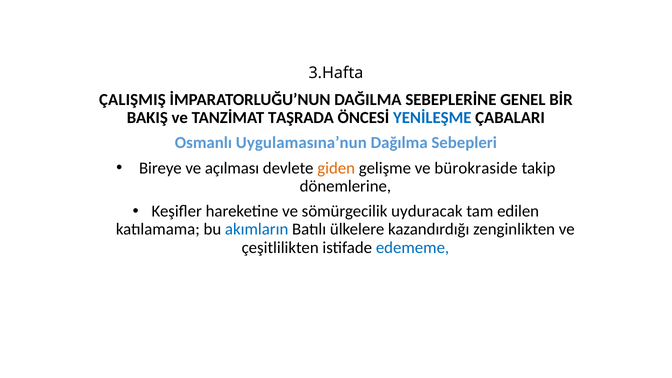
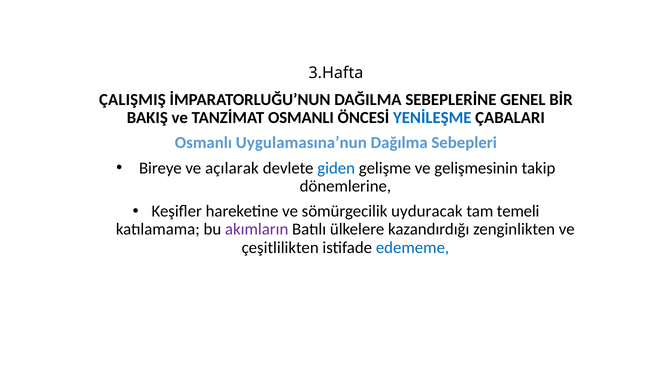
TAŞRADA: TAŞRADA -> OSMANLI
açılması: açılması -> açılarak
giden colour: orange -> blue
bürokraside: bürokraside -> gelişmesinin
edilen: edilen -> temeli
akımların colour: blue -> purple
